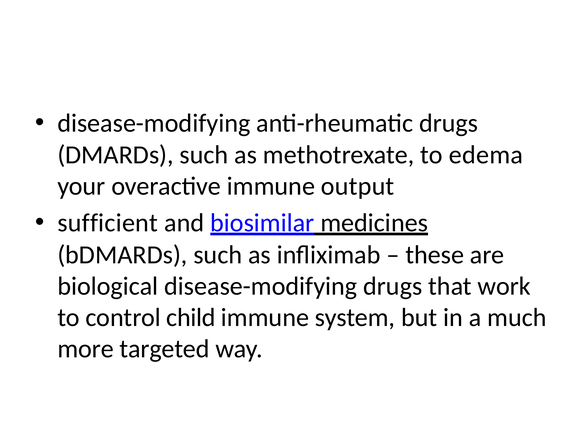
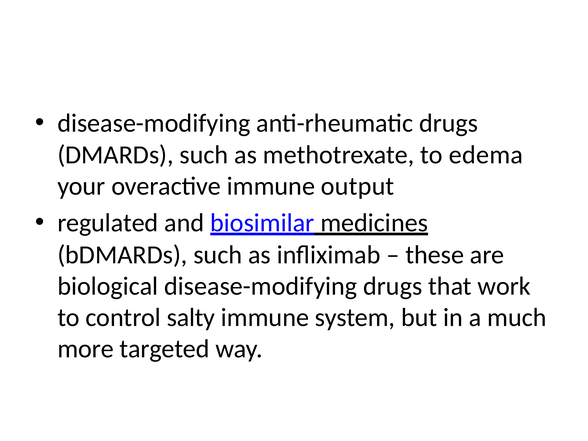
sufficient: sufficient -> regulated
child: child -> salty
